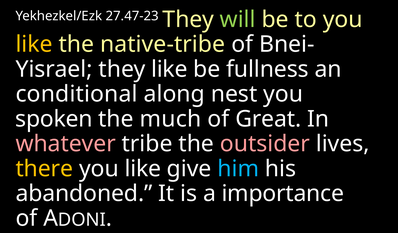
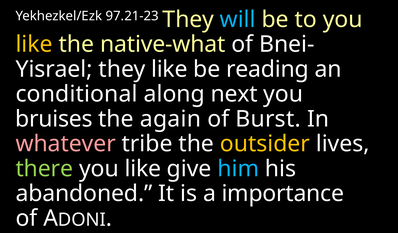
27.47-23: 27.47-23 -> 97.21-23
will colour: light green -> light blue
native-tribe: native-tribe -> native-what
fullness: fullness -> reading
nest: nest -> next
spoken: spoken -> bruises
much: much -> again
Great: Great -> Burst
outsider colour: pink -> yellow
there colour: yellow -> light green
